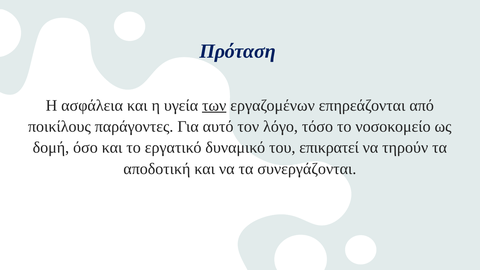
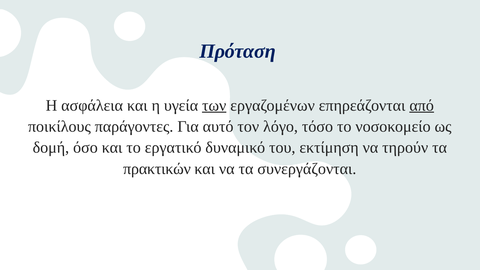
από underline: none -> present
επικρατεί: επικρατεί -> εκτίμηση
αποδοτική: αποδοτική -> πρακτικών
